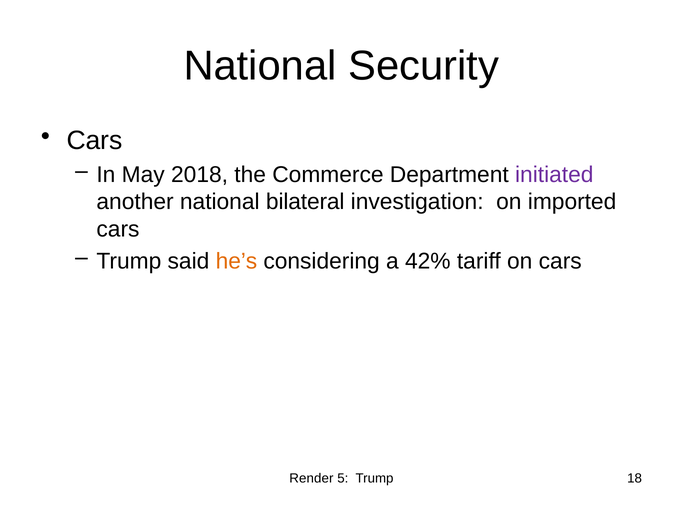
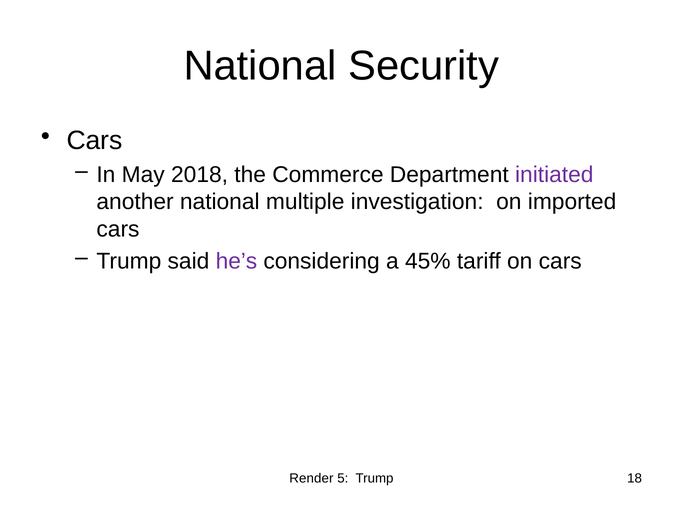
bilateral: bilateral -> multiple
he’s colour: orange -> purple
42%: 42% -> 45%
